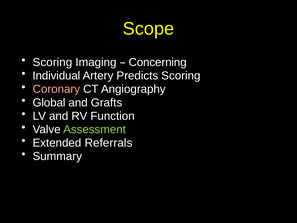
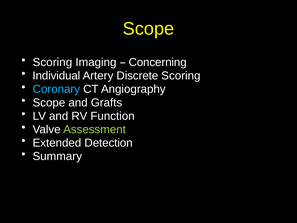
Predicts: Predicts -> Discrete
Coronary colour: pink -> light blue
Global at (49, 102): Global -> Scope
Referrals: Referrals -> Detection
